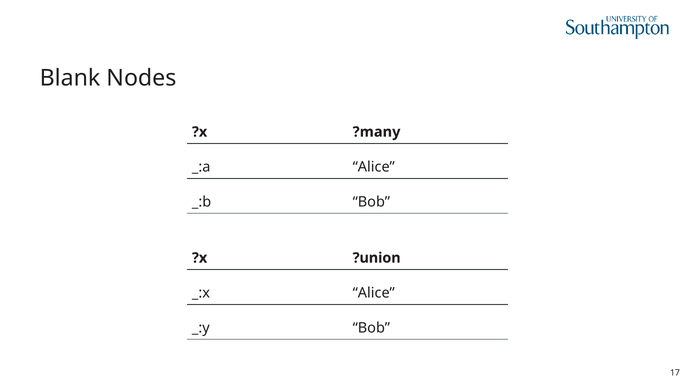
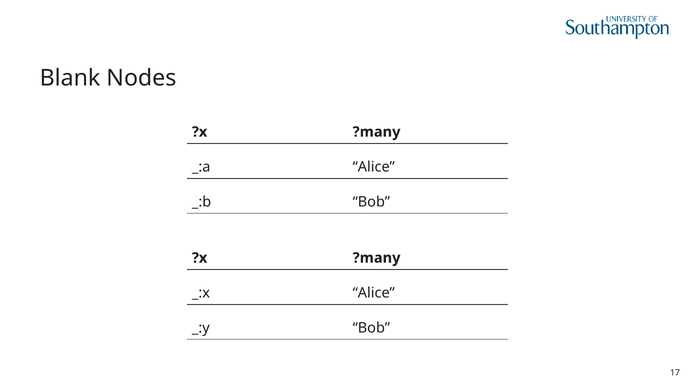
?union at (377, 258): ?union -> ?many
